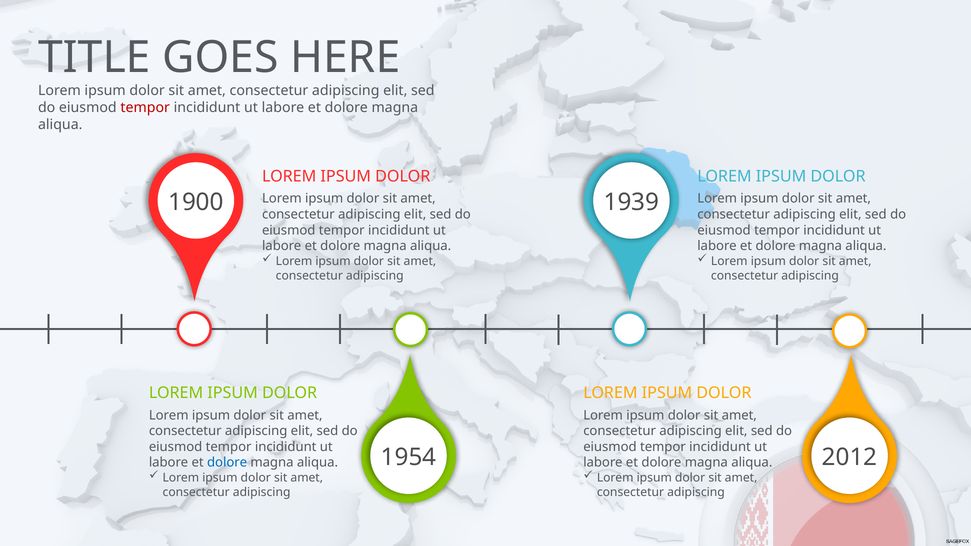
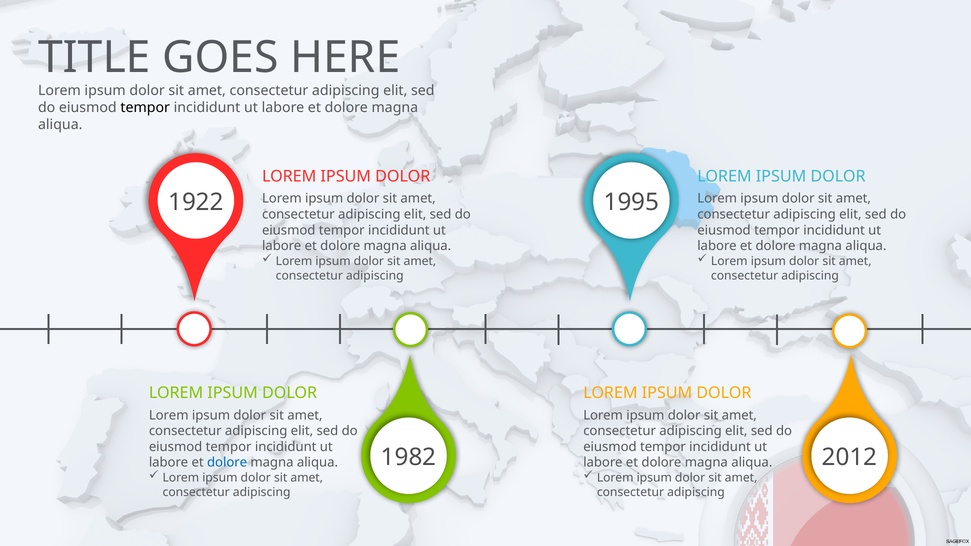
tempor at (145, 108) colour: red -> black
1900: 1900 -> 1922
1939: 1939 -> 1995
1954: 1954 -> 1982
